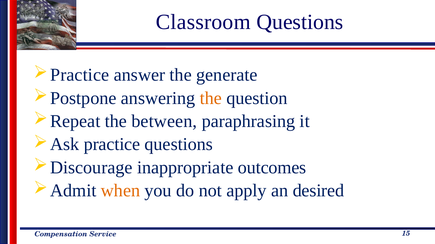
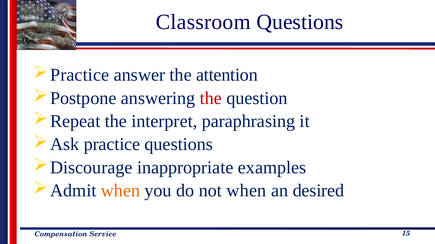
generate: generate -> attention
the at (211, 98) colour: orange -> red
between: between -> interpret
outcomes: outcomes -> examples
not apply: apply -> when
